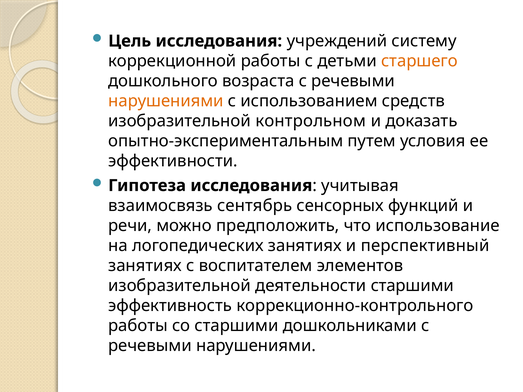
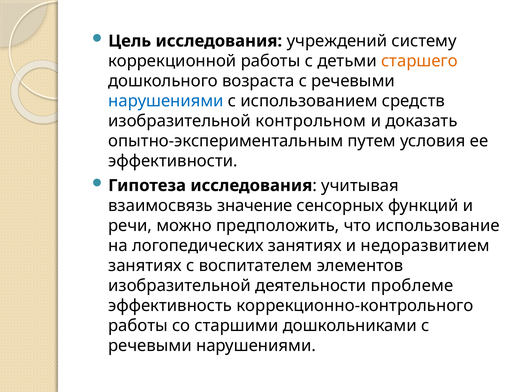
нарушениями at (166, 101) colour: orange -> blue
сентябрь: сентябрь -> значение
перспективный: перспективный -> недоразвитием
деятельности старшими: старшими -> проблеме
